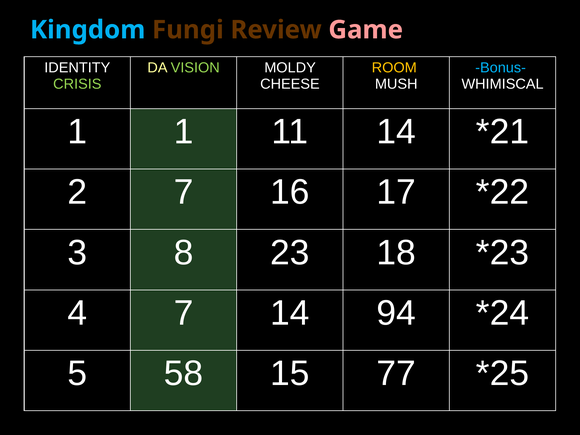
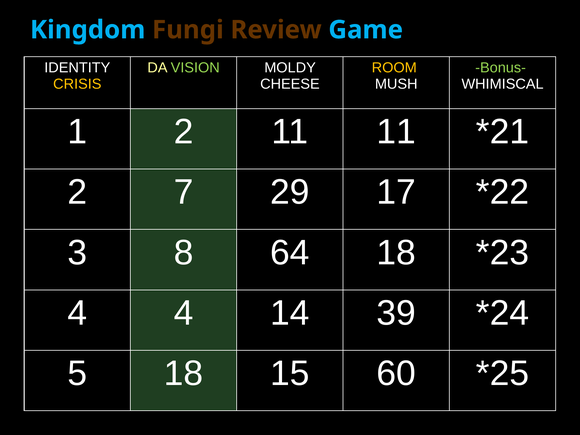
Game colour: pink -> light blue
Bonus- colour: light blue -> light green
CRISIS colour: light green -> yellow
1 1: 1 -> 2
11 14: 14 -> 11
16: 16 -> 29
23: 23 -> 64
4 7: 7 -> 4
94: 94 -> 39
5 58: 58 -> 18
77: 77 -> 60
